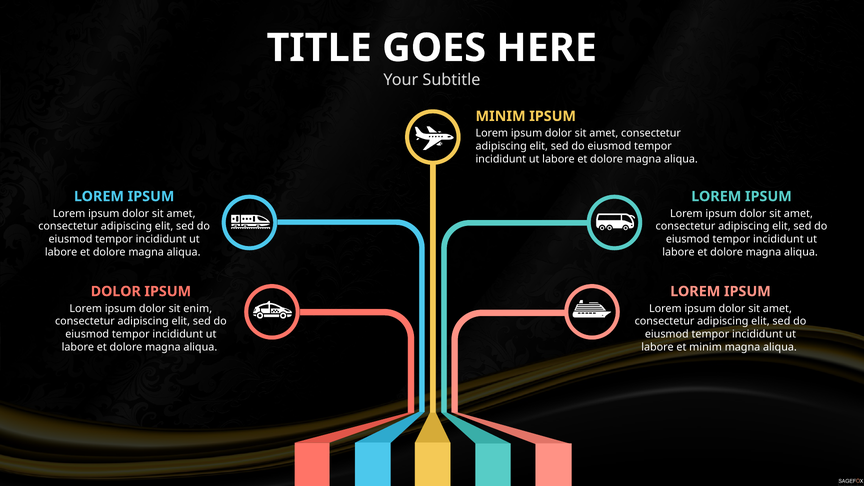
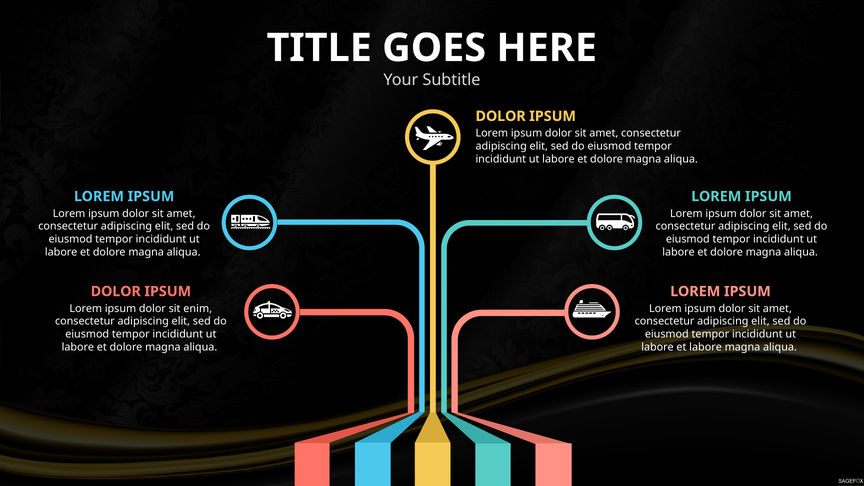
MINIM at (501, 116): MINIM -> DOLOR
et minim: minim -> labore
